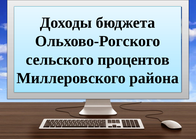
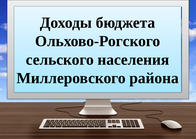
процентов: процентов -> населения
